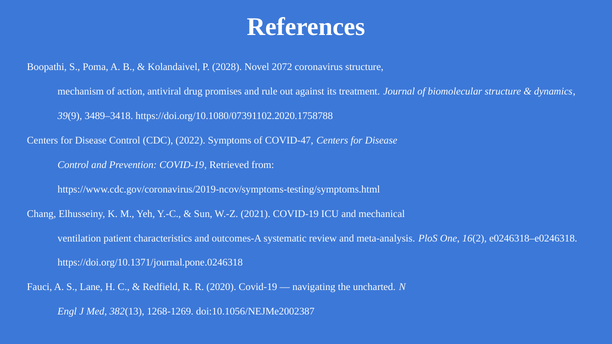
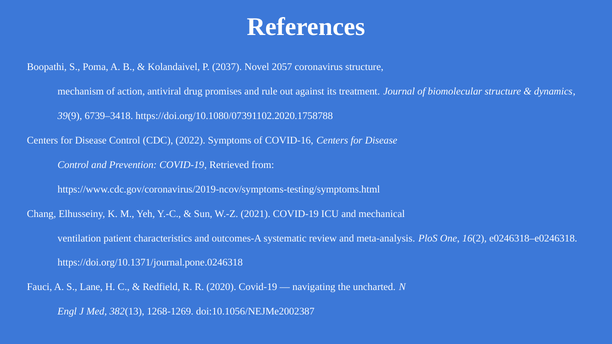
2028: 2028 -> 2037
2072: 2072 -> 2057
3489–3418: 3489–3418 -> 6739–3418
COVID-47: COVID-47 -> COVID-16
